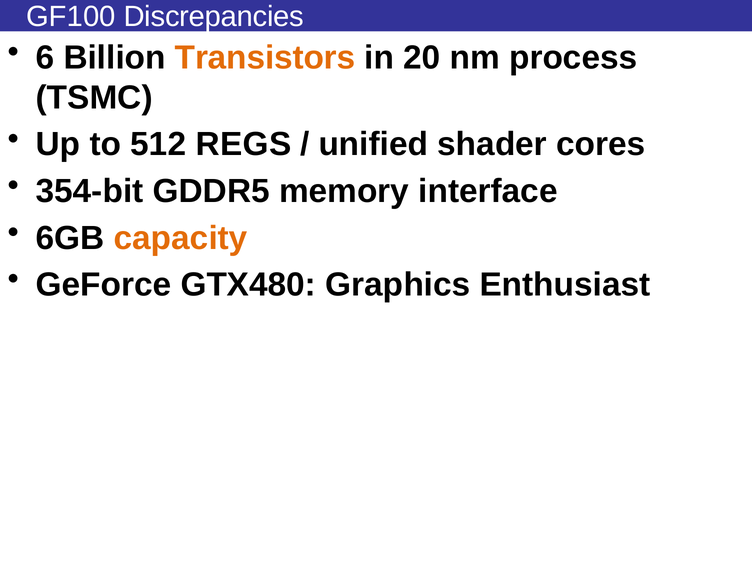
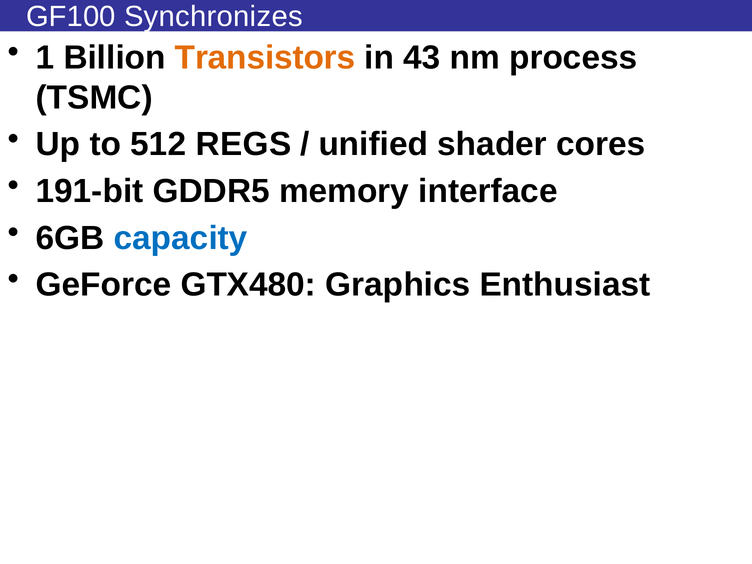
Discrepancies: Discrepancies -> Synchronizes
6: 6 -> 1
20: 20 -> 43
354-bit: 354-bit -> 191-bit
capacity colour: orange -> blue
